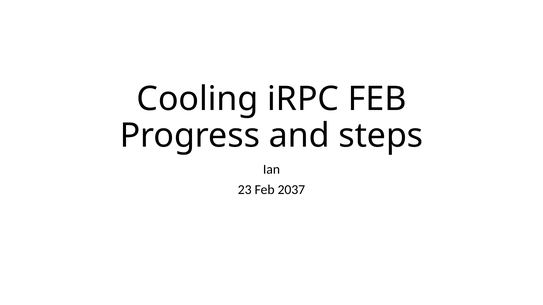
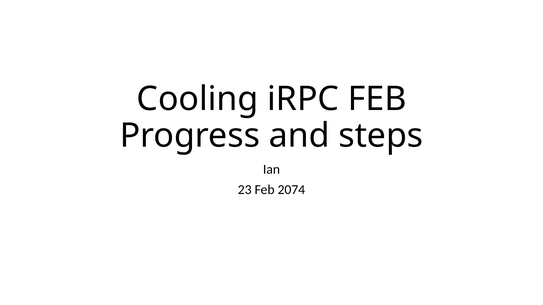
2037: 2037 -> 2074
